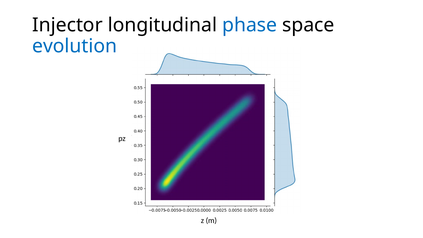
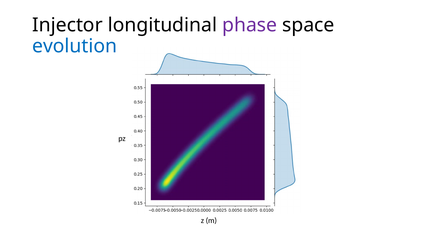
phase colour: blue -> purple
